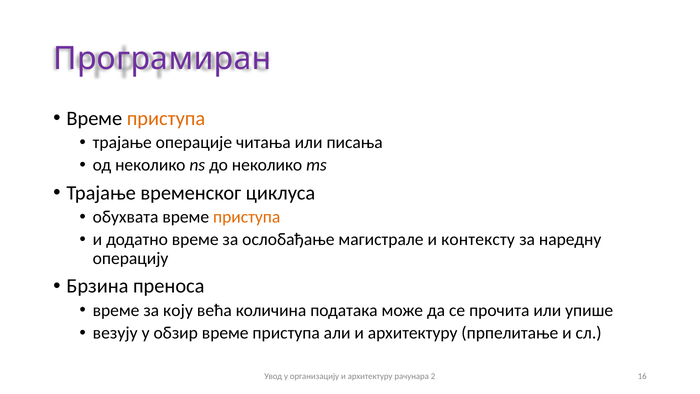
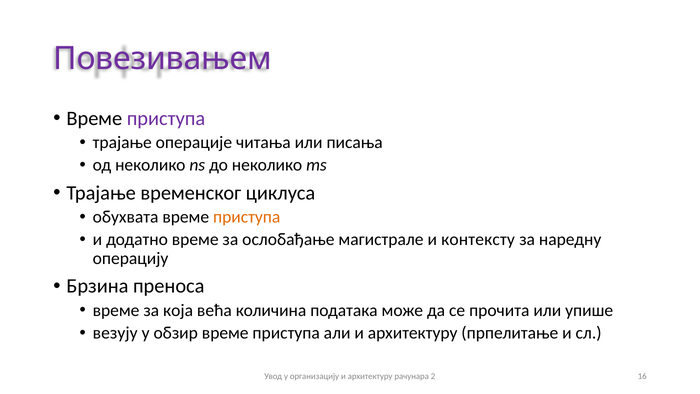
Програмиран: Програмиран -> Повезивањем
приступа at (166, 118) colour: orange -> purple
коју: коју -> која
